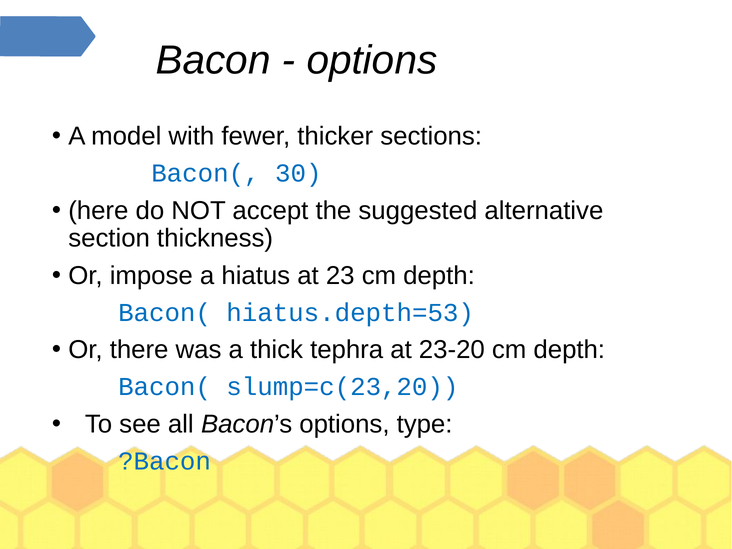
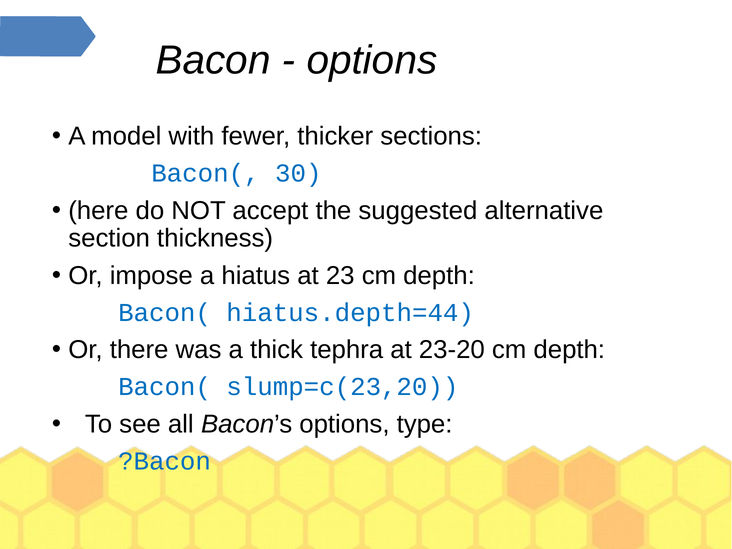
hiatus.depth=53: hiatus.depth=53 -> hiatus.depth=44
